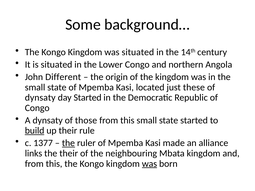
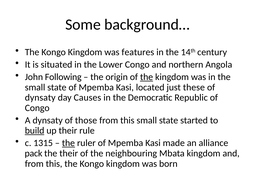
was situated: situated -> features
Different: Different -> Following
the at (147, 77) underline: none -> present
day Started: Started -> Causes
1377: 1377 -> 1315
links: links -> pack
was at (149, 164) underline: present -> none
